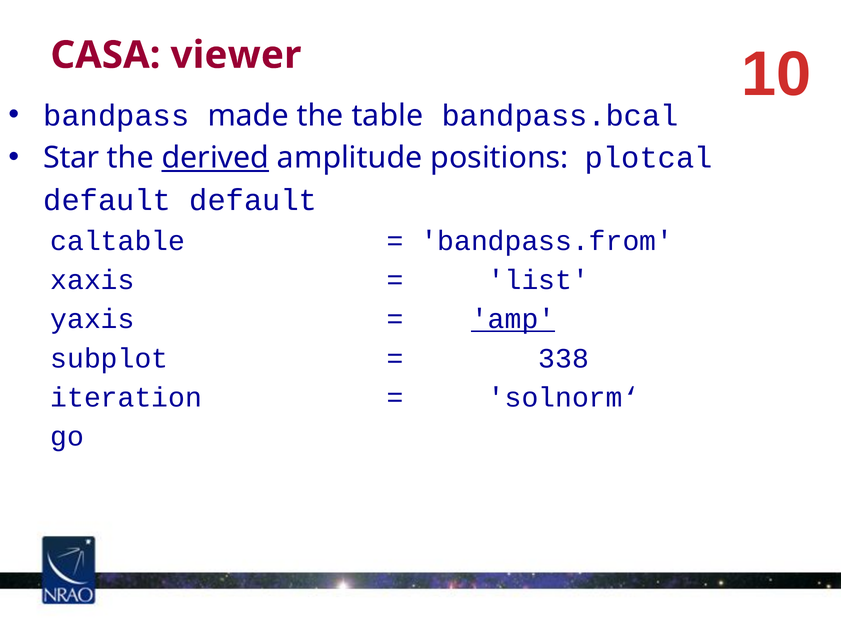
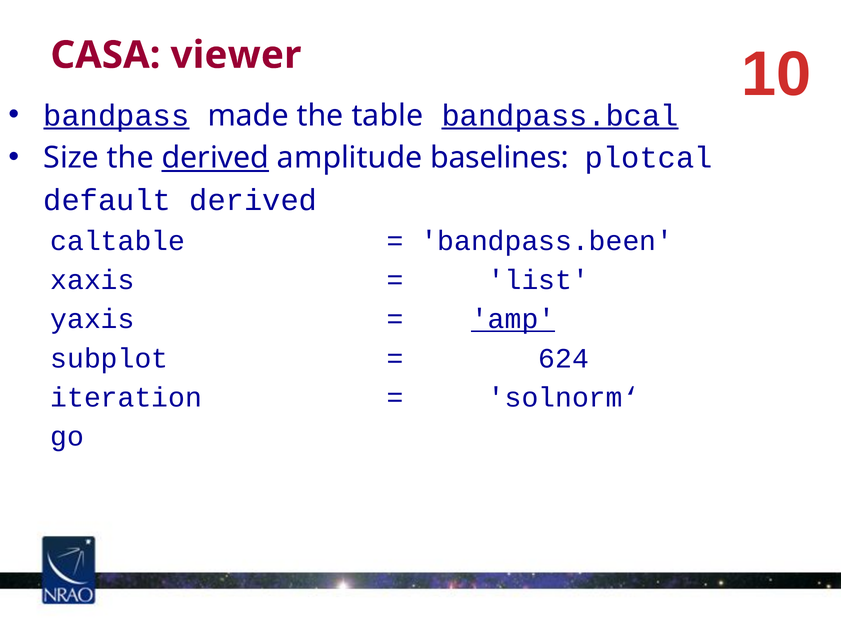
bandpass underline: none -> present
bandpass.bcal underline: none -> present
Star: Star -> Size
positions: positions -> baselines
default default: default -> derived
bandpass.from: bandpass.from -> bandpass.been
338: 338 -> 624
